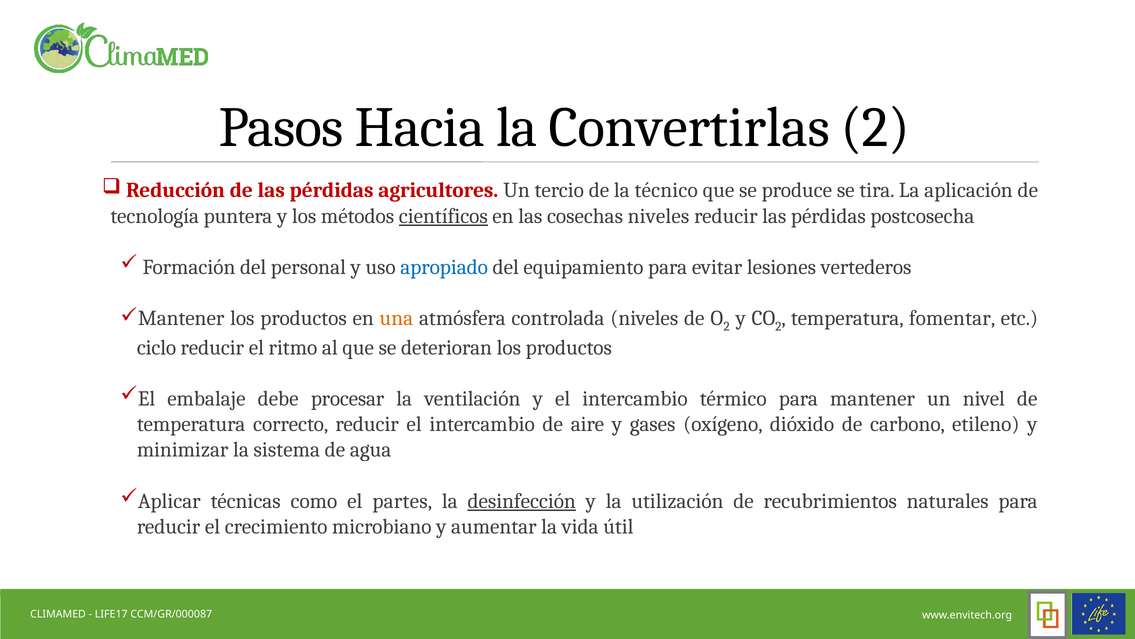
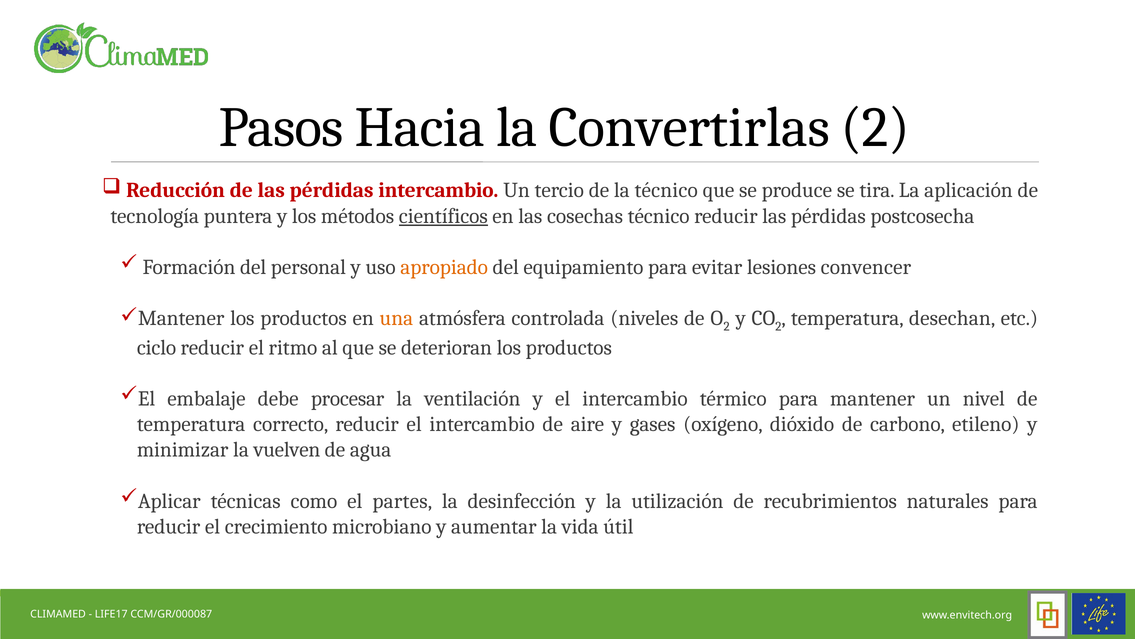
pérdidas agricultores: agricultores -> intercambio
cosechas niveles: niveles -> técnico
apropiado colour: blue -> orange
vertederos: vertederos -> convencer
fomentar: fomentar -> desechan
sistema: sistema -> vuelven
desinfección underline: present -> none
